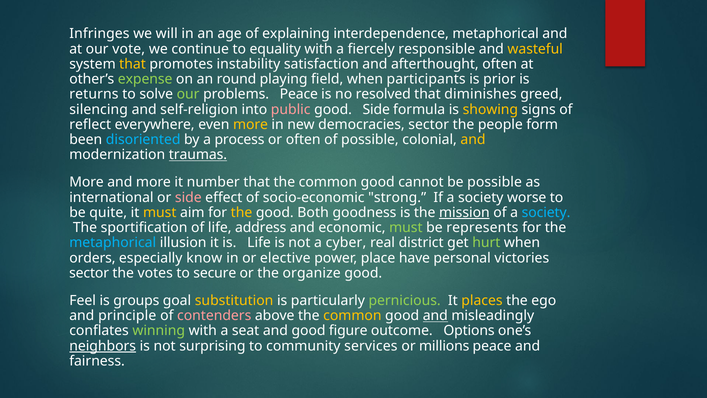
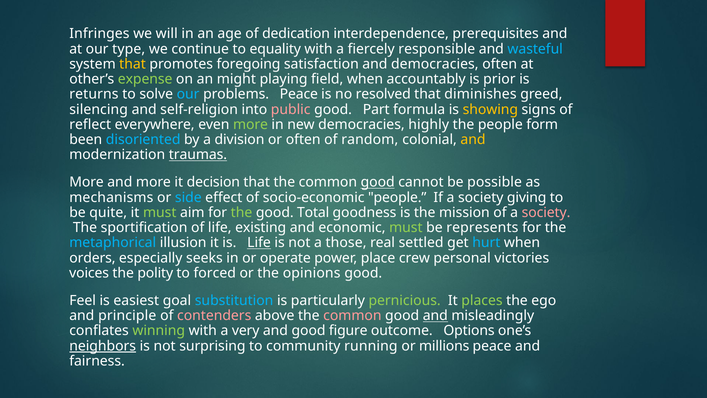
explaining: explaining -> dedication
interdependence metaphorical: metaphorical -> prerequisites
vote: vote -> type
wasteful colour: yellow -> light blue
instability: instability -> foregoing
and afterthought: afterthought -> democracies
round: round -> might
participants: participants -> accountably
our at (188, 94) colour: light green -> light blue
good Side: Side -> Part
more at (251, 124) colour: yellow -> light green
democracies sector: sector -> highly
process: process -> division
of possible: possible -> random
number: number -> decision
good at (378, 182) underline: none -> present
international: international -> mechanisms
side at (188, 197) colour: pink -> light blue
socio-economic strong: strong -> people
worse: worse -> giving
must at (160, 212) colour: yellow -> light green
the at (242, 212) colour: yellow -> light green
Both: Both -> Total
mission underline: present -> none
society at (546, 212) colour: light blue -> pink
address: address -> existing
Life at (259, 243) underline: none -> present
cyber: cyber -> those
district: district -> settled
hurt colour: light green -> light blue
know: know -> seeks
elective: elective -> operate
have: have -> crew
sector at (89, 273): sector -> voices
votes: votes -> polity
secure: secure -> forced
organize: organize -> opinions
groups: groups -> easiest
substitution colour: yellow -> light blue
places colour: yellow -> light green
common at (352, 315) colour: yellow -> pink
seat: seat -> very
services: services -> running
